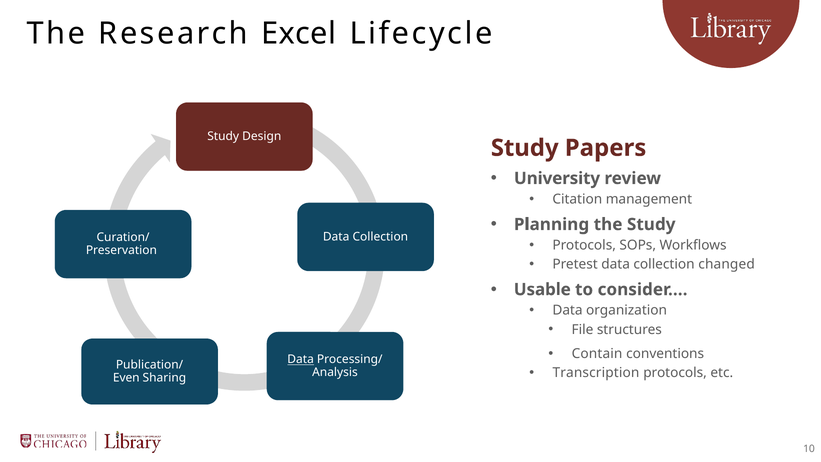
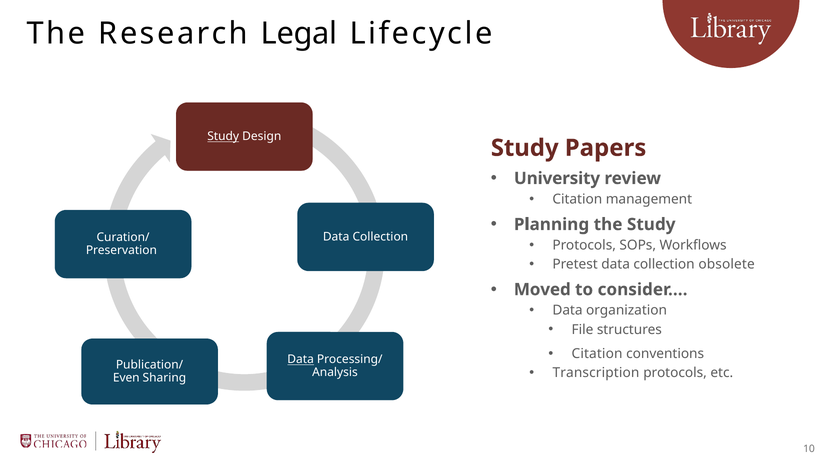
Excel: Excel -> Legal
Study at (223, 136) underline: none -> present
changed: changed -> obsolete
Usable: Usable -> Moved
Contain at (597, 354): Contain -> Citation
